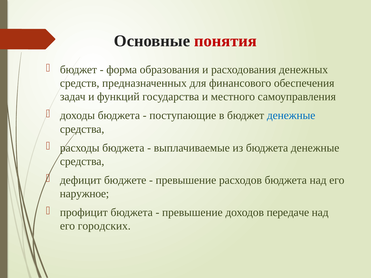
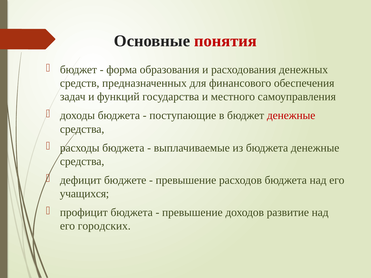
денежные at (291, 116) colour: blue -> red
наружное: наружное -> учащихся
передаче: передаче -> развитие
